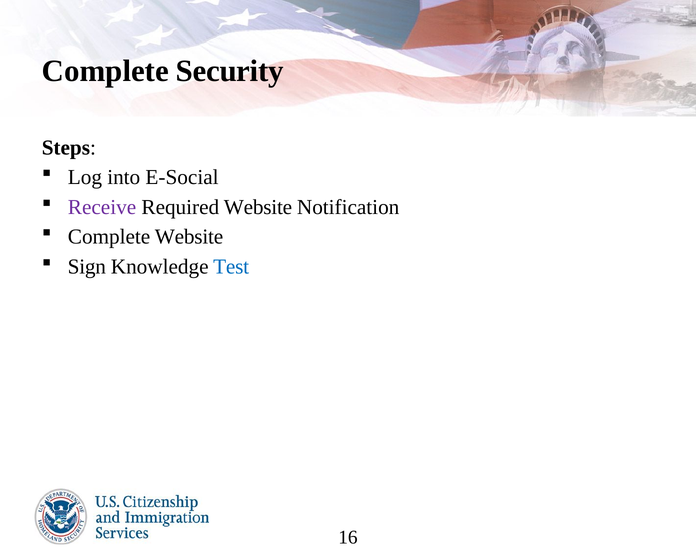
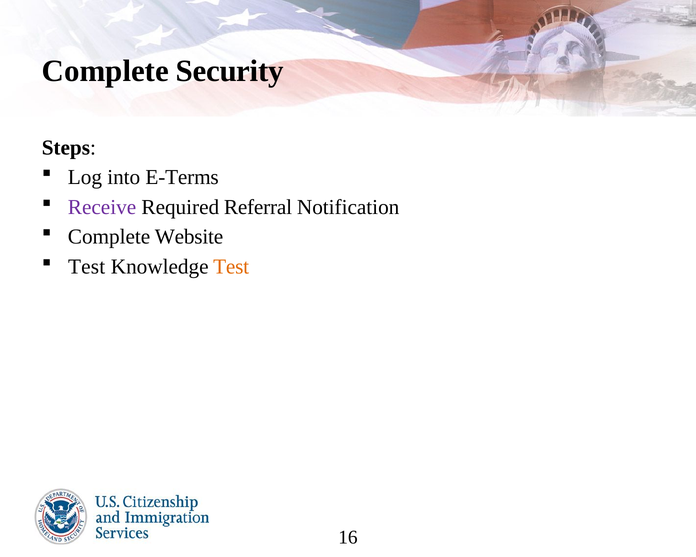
E-Social: E-Social -> E-Terms
Required Website: Website -> Referral
Sign at (87, 267): Sign -> Test
Test at (231, 267) colour: blue -> orange
